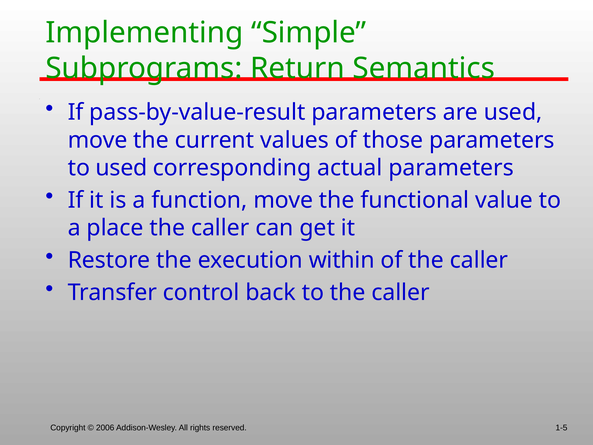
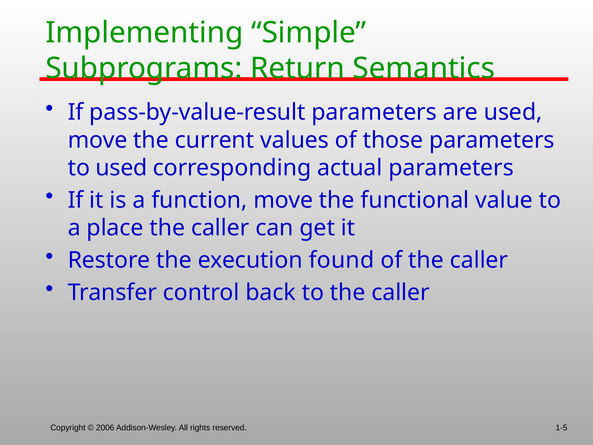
within: within -> found
